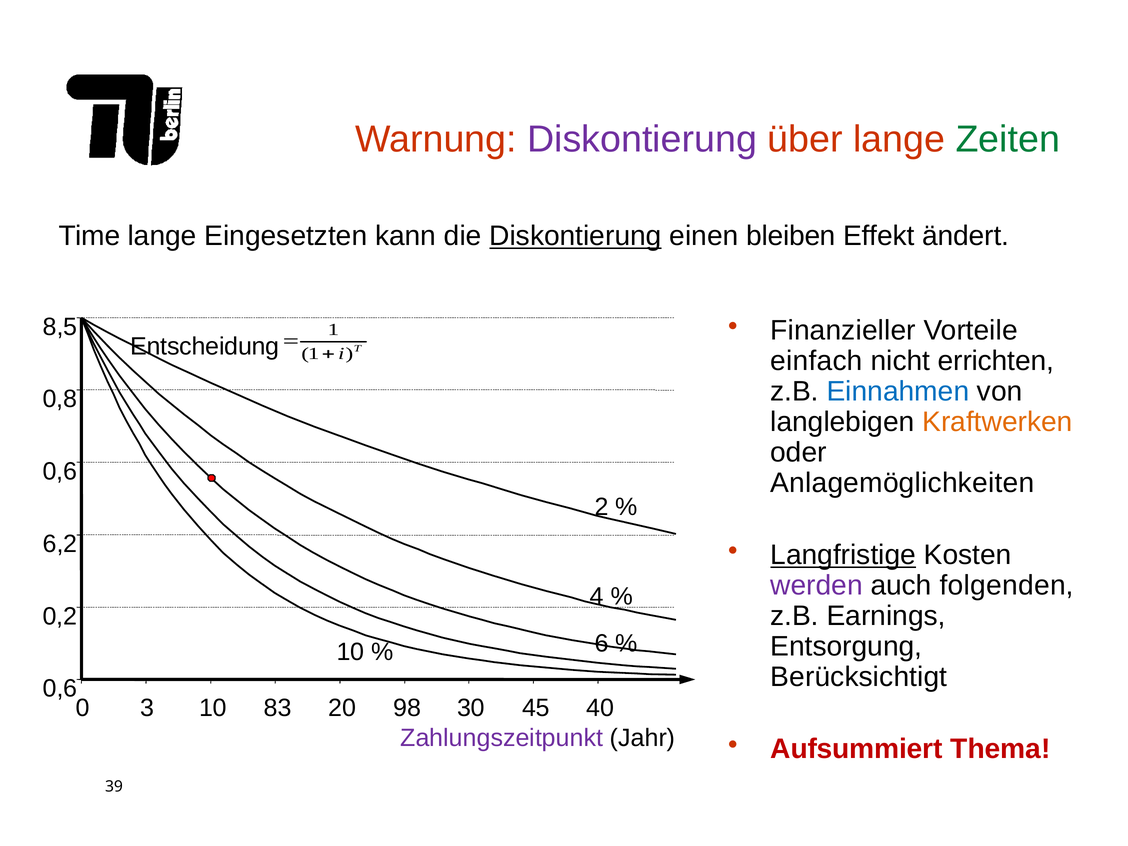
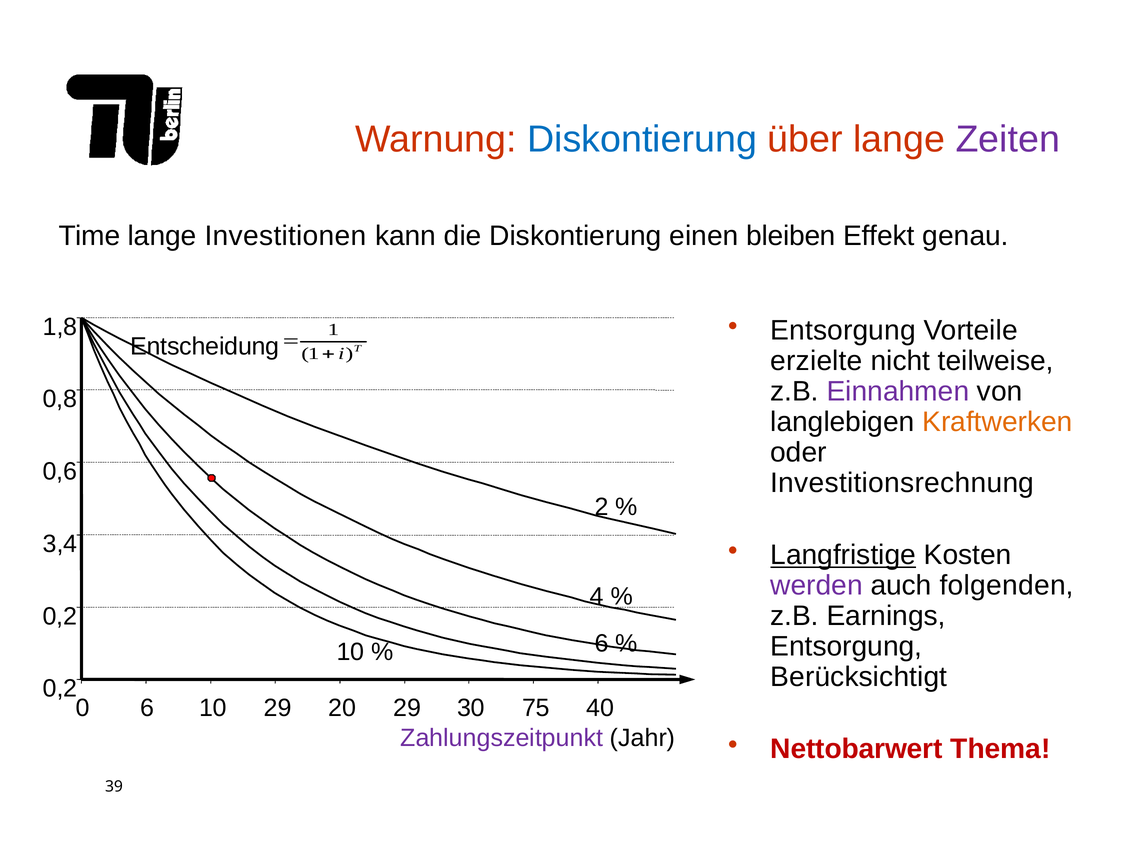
Diskontierung at (642, 139) colour: purple -> blue
Zeiten colour: green -> purple
Eingesetzten: Eingesetzten -> Investitionen
Diskontierung at (575, 236) underline: present -> none
ändert: ändert -> genau
8,5: 8,5 -> 1,8
Finanzieller at (843, 331): Finanzieller -> Entsorgung
einfach: einfach -> erzielte
errichten: errichten -> teilweise
Einnahmen colour: blue -> purple
Anlagemöglichkeiten: Anlagemöglichkeiten -> Investitionsrechnung
6,2: 6,2 -> 3,4
0,6 at (60, 689): 0,6 -> 0,2
0 3: 3 -> 6
10 83: 83 -> 29
20 98: 98 -> 29
45: 45 -> 75
Aufsummiert: Aufsummiert -> Nettobarwert
